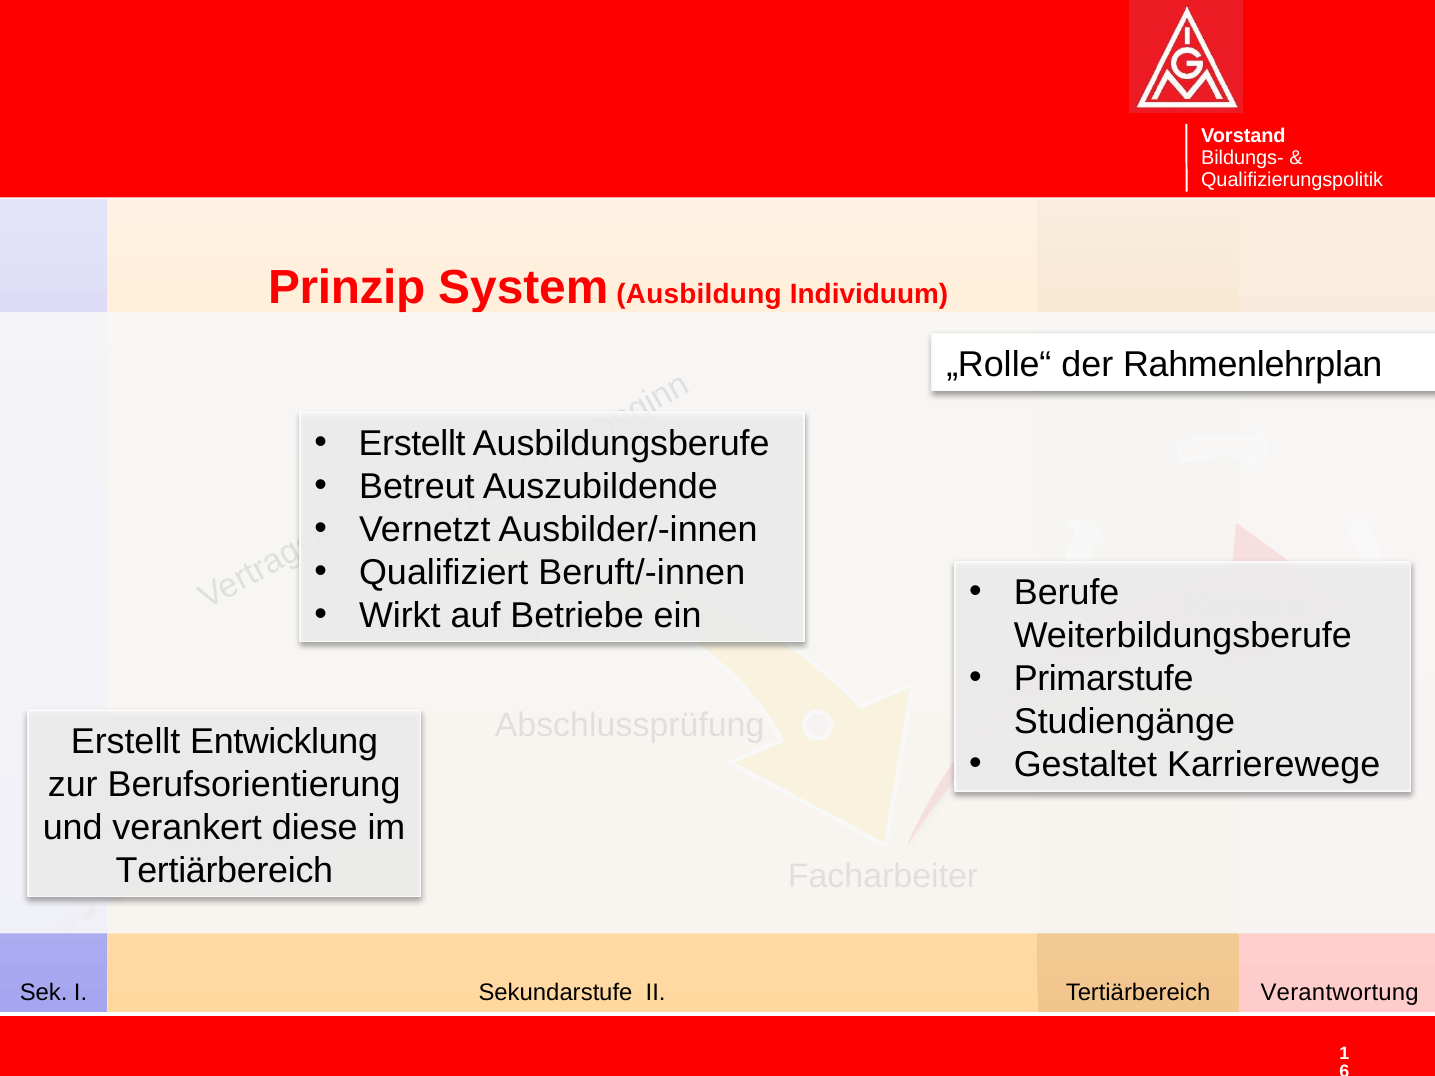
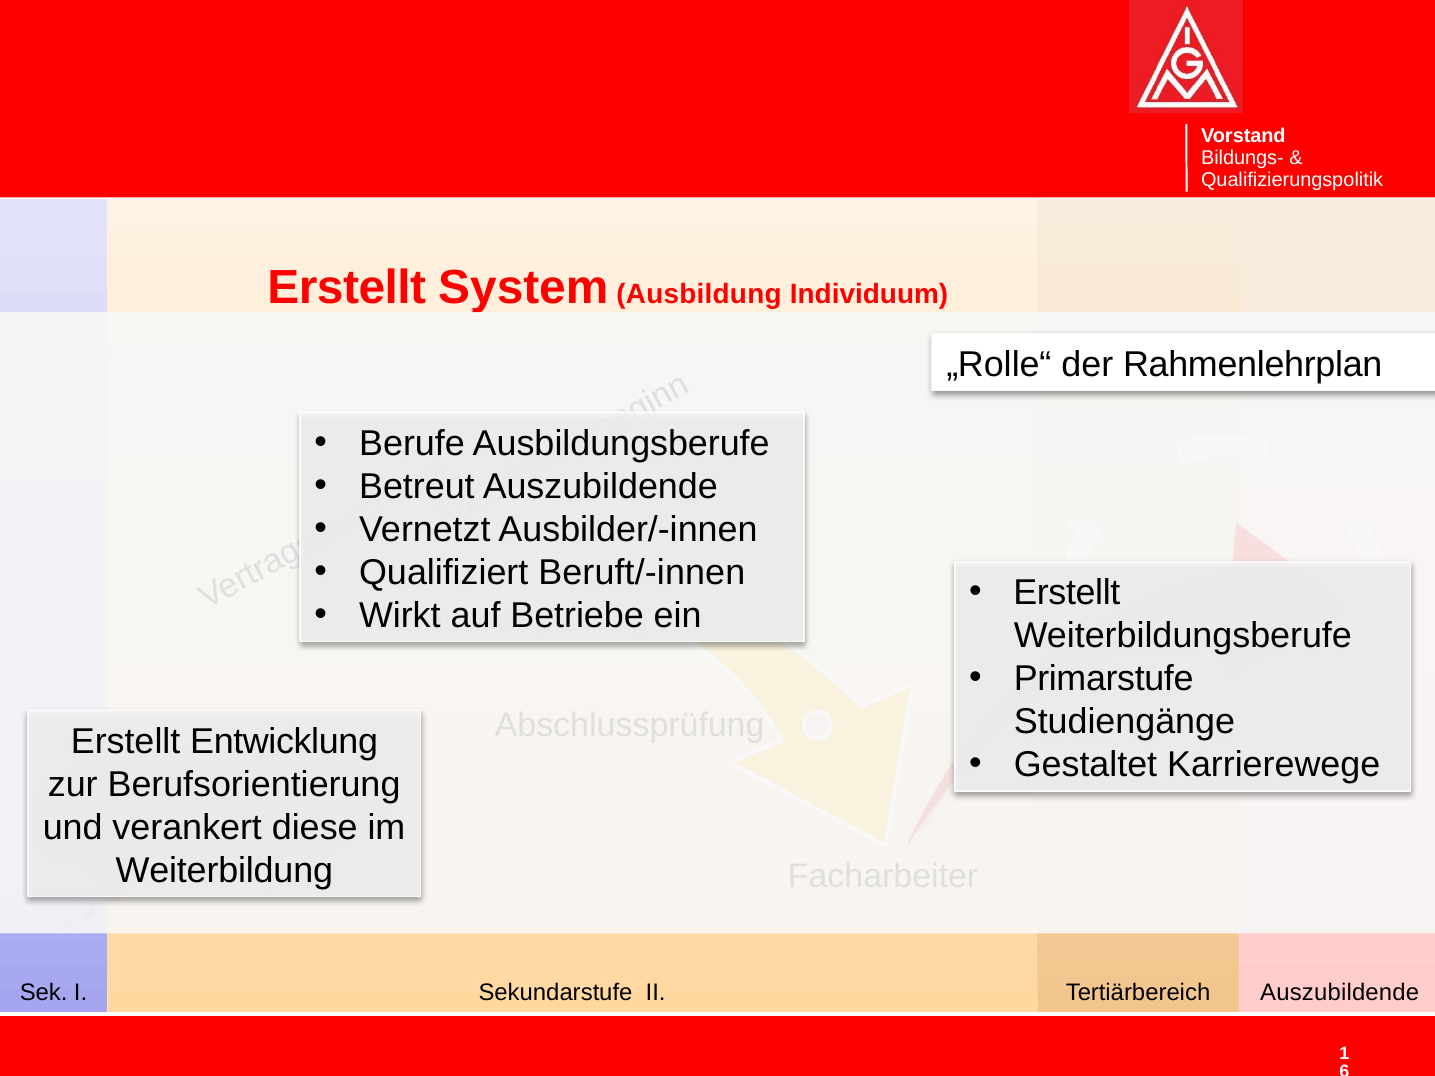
Prinzip at (347, 288): Prinzip -> Erstellt
Erstellt at (412, 443): Erstellt -> Berufe
Berufe at (1067, 593): Berufe -> Erstellt
Tertiärbereich at (224, 871): Tertiärbereich -> Weiterbildung
Verantwortung at (1340, 993): Verantwortung -> Auszubildende
